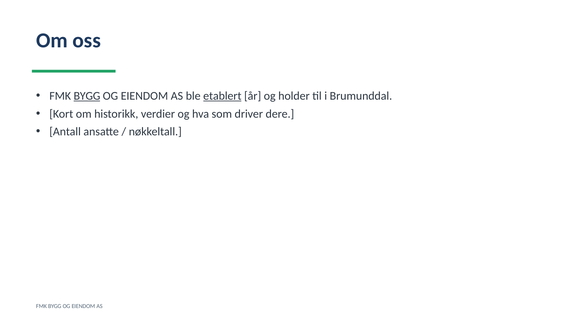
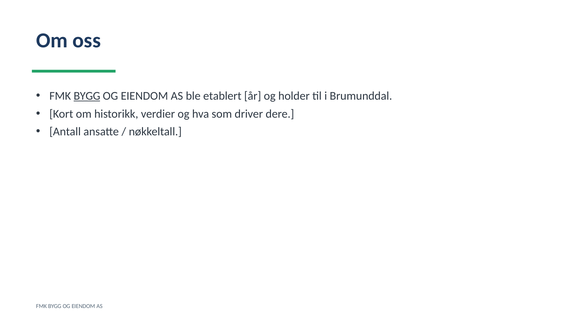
etablert underline: present -> none
